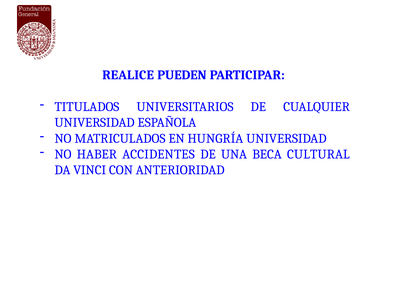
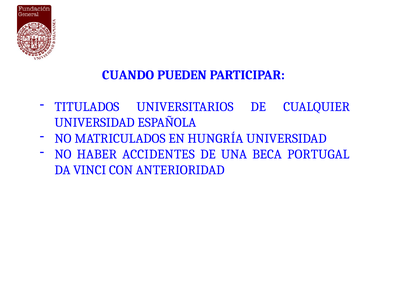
REALICE: REALICE -> CUANDO
CULTURAL: CULTURAL -> PORTUGAL
